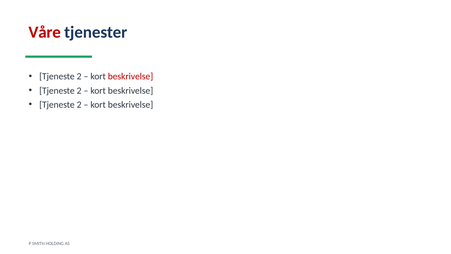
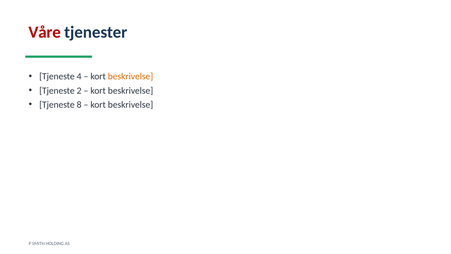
2 at (79, 76): 2 -> 4
beskrivelse at (131, 76) colour: red -> orange
2 at (79, 105): 2 -> 8
